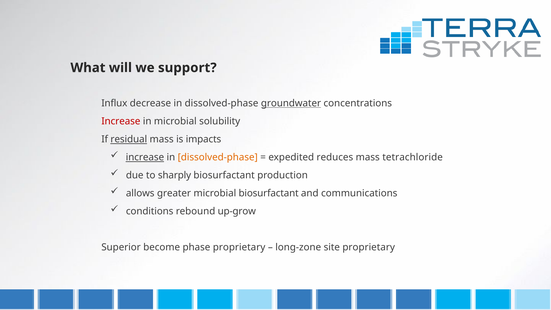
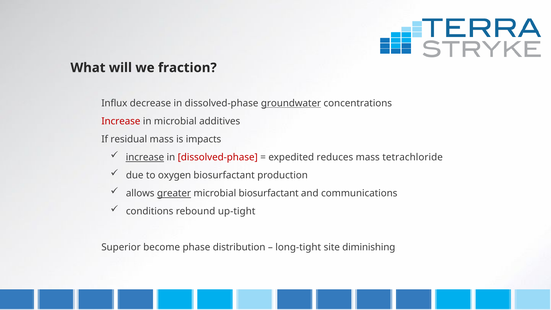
support: support -> fraction
solubility: solubility -> additives
residual underline: present -> none
dissolved-phase at (218, 157) colour: orange -> red
sharply: sharply -> oxygen
greater underline: none -> present
up-grow: up-grow -> up-tight
phase proprietary: proprietary -> distribution
long-zone: long-zone -> long-tight
site proprietary: proprietary -> diminishing
